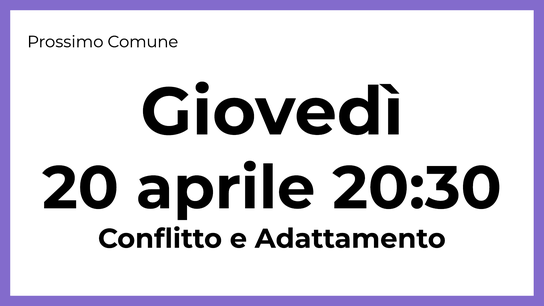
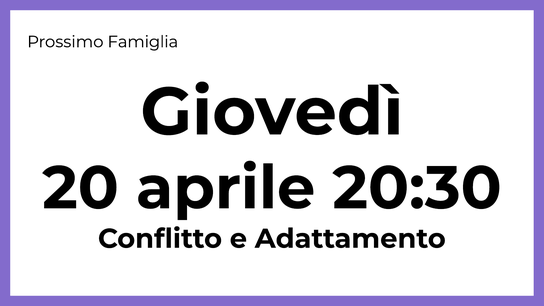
Comune: Comune -> Famiglia
